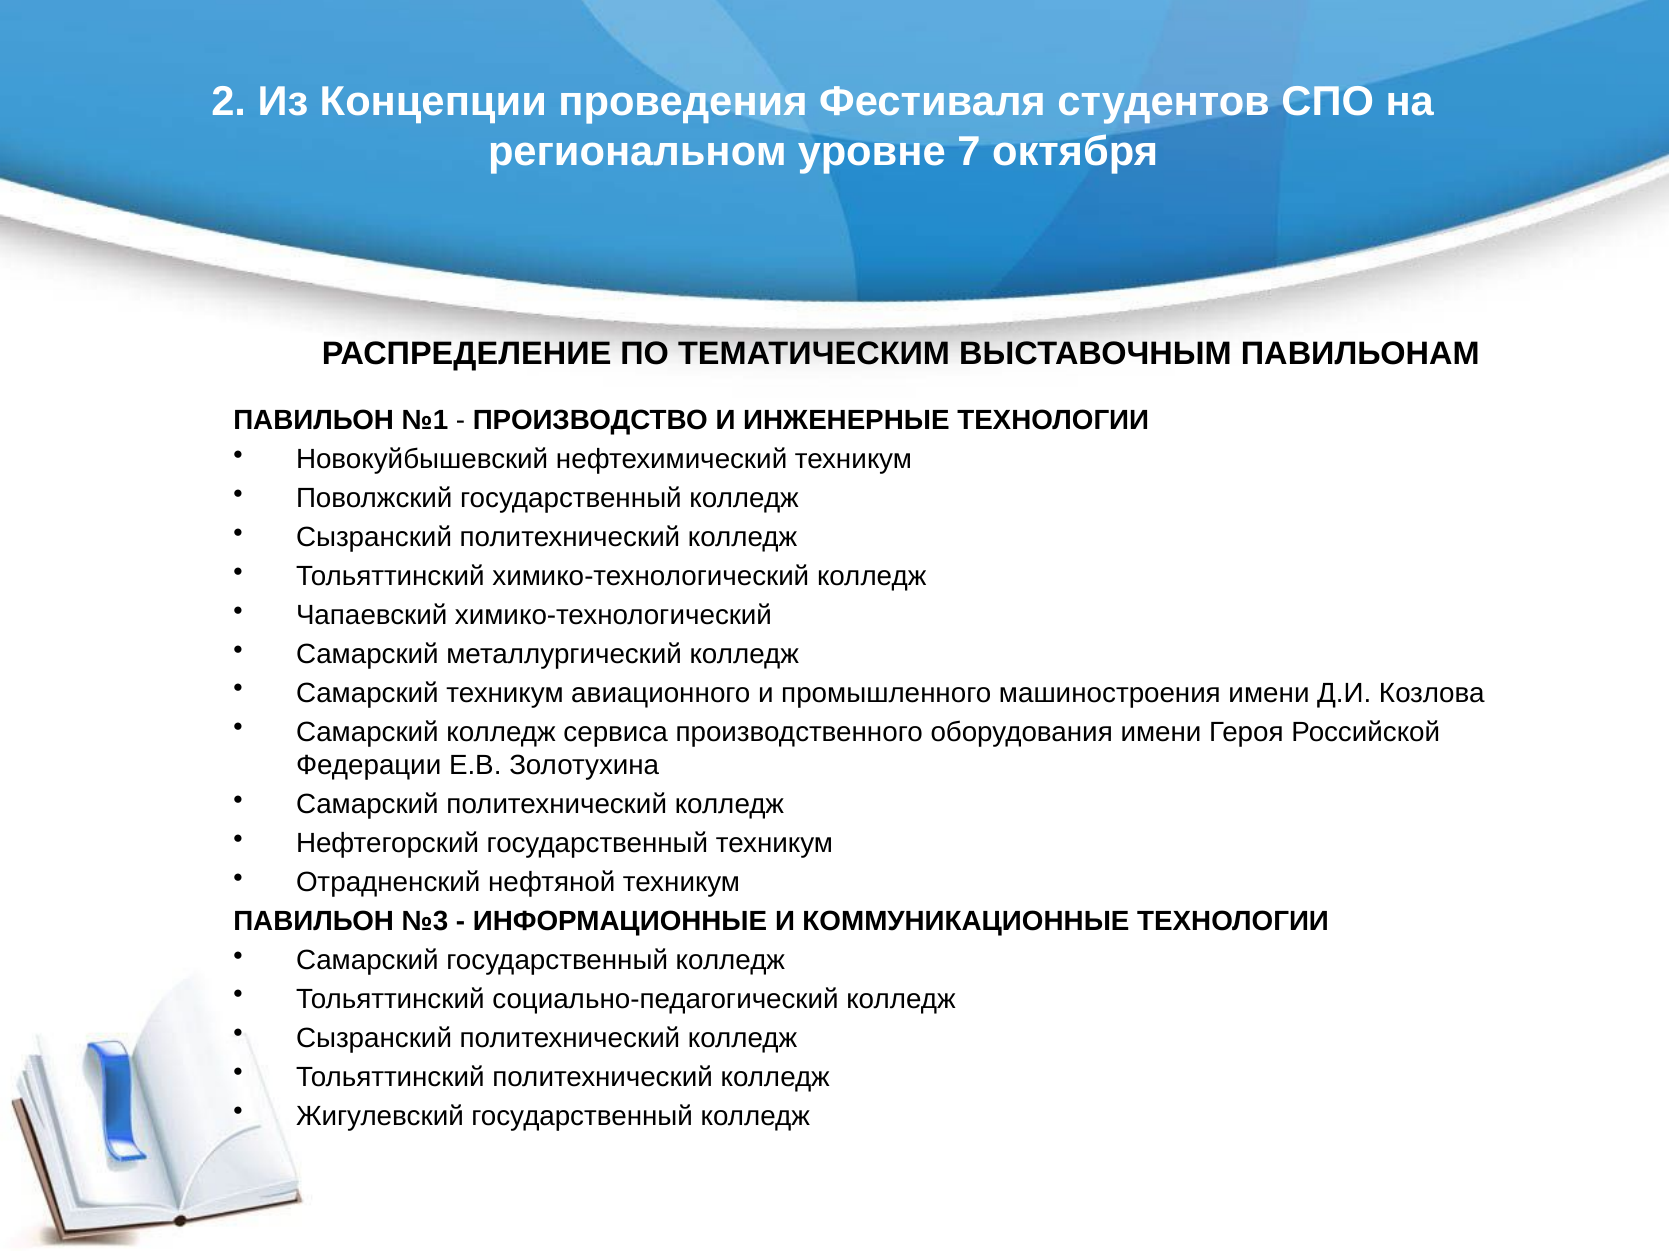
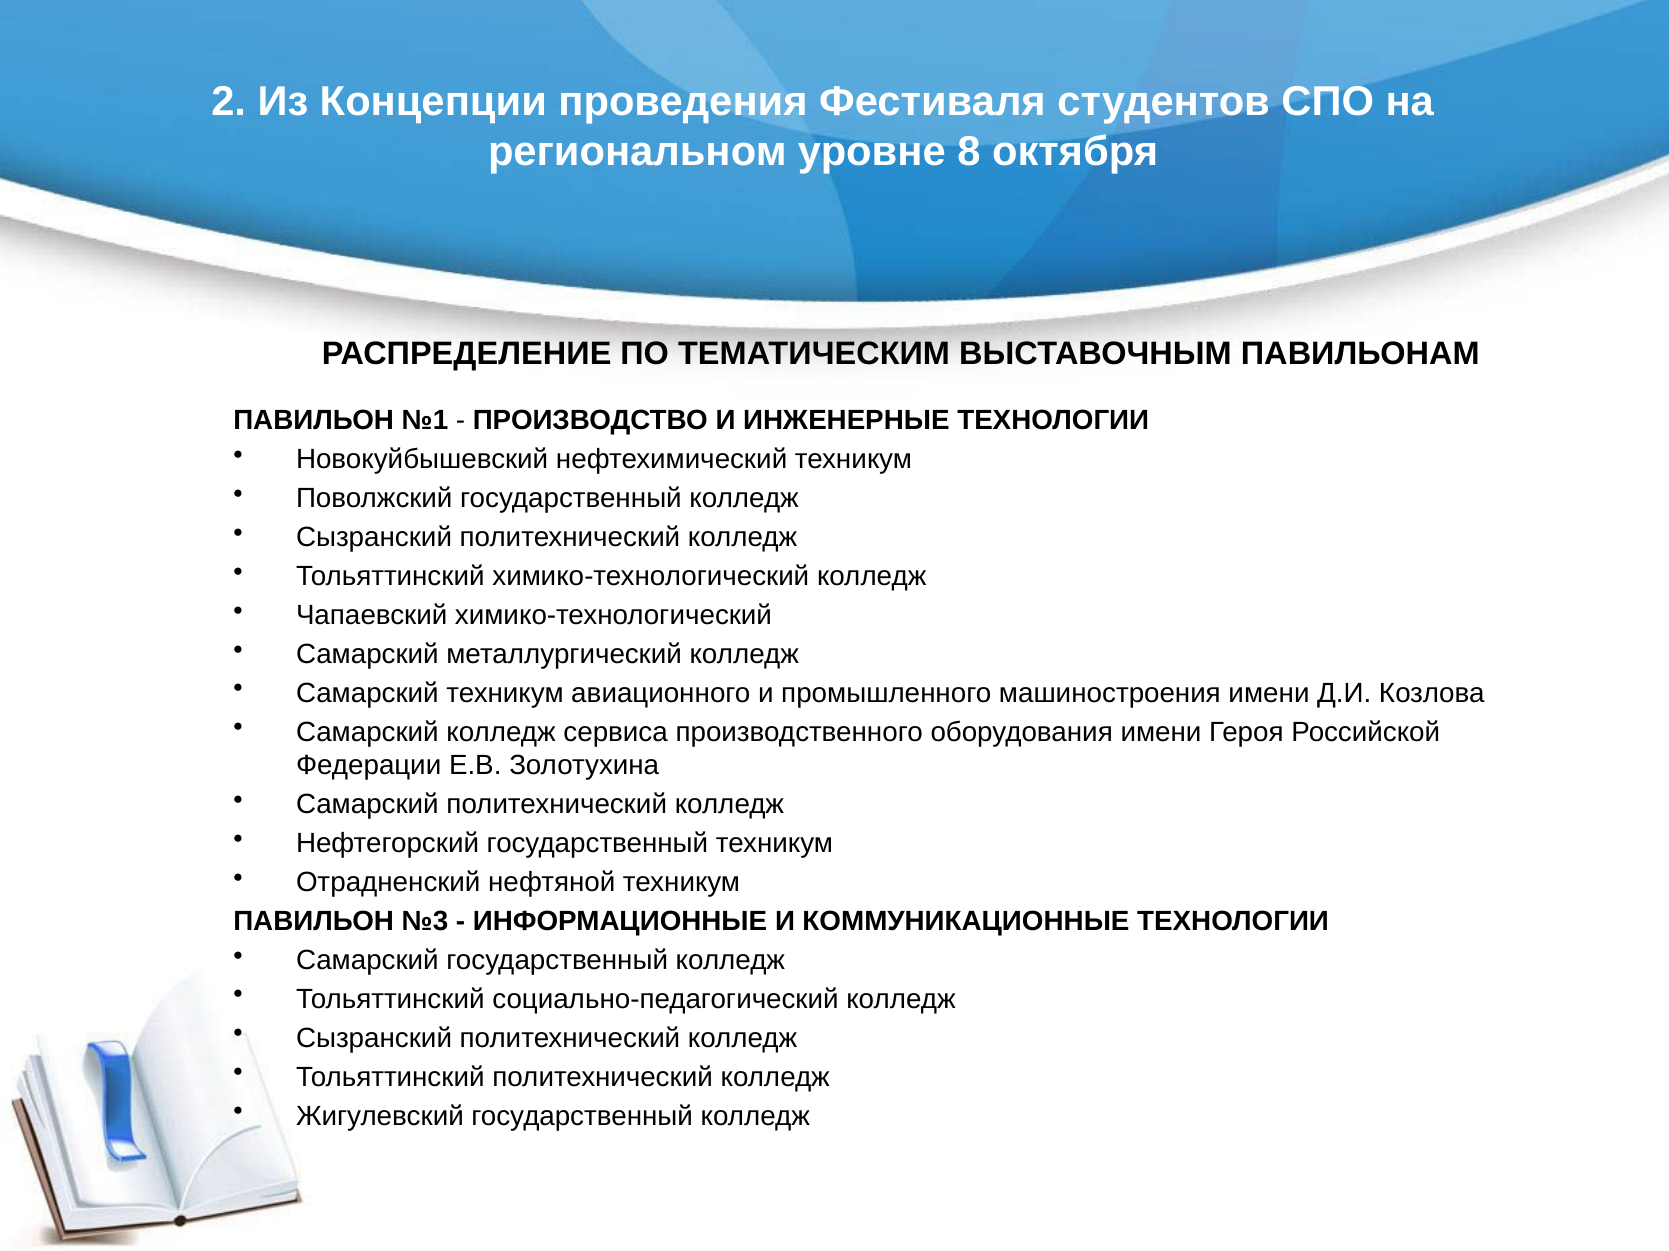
7: 7 -> 8
